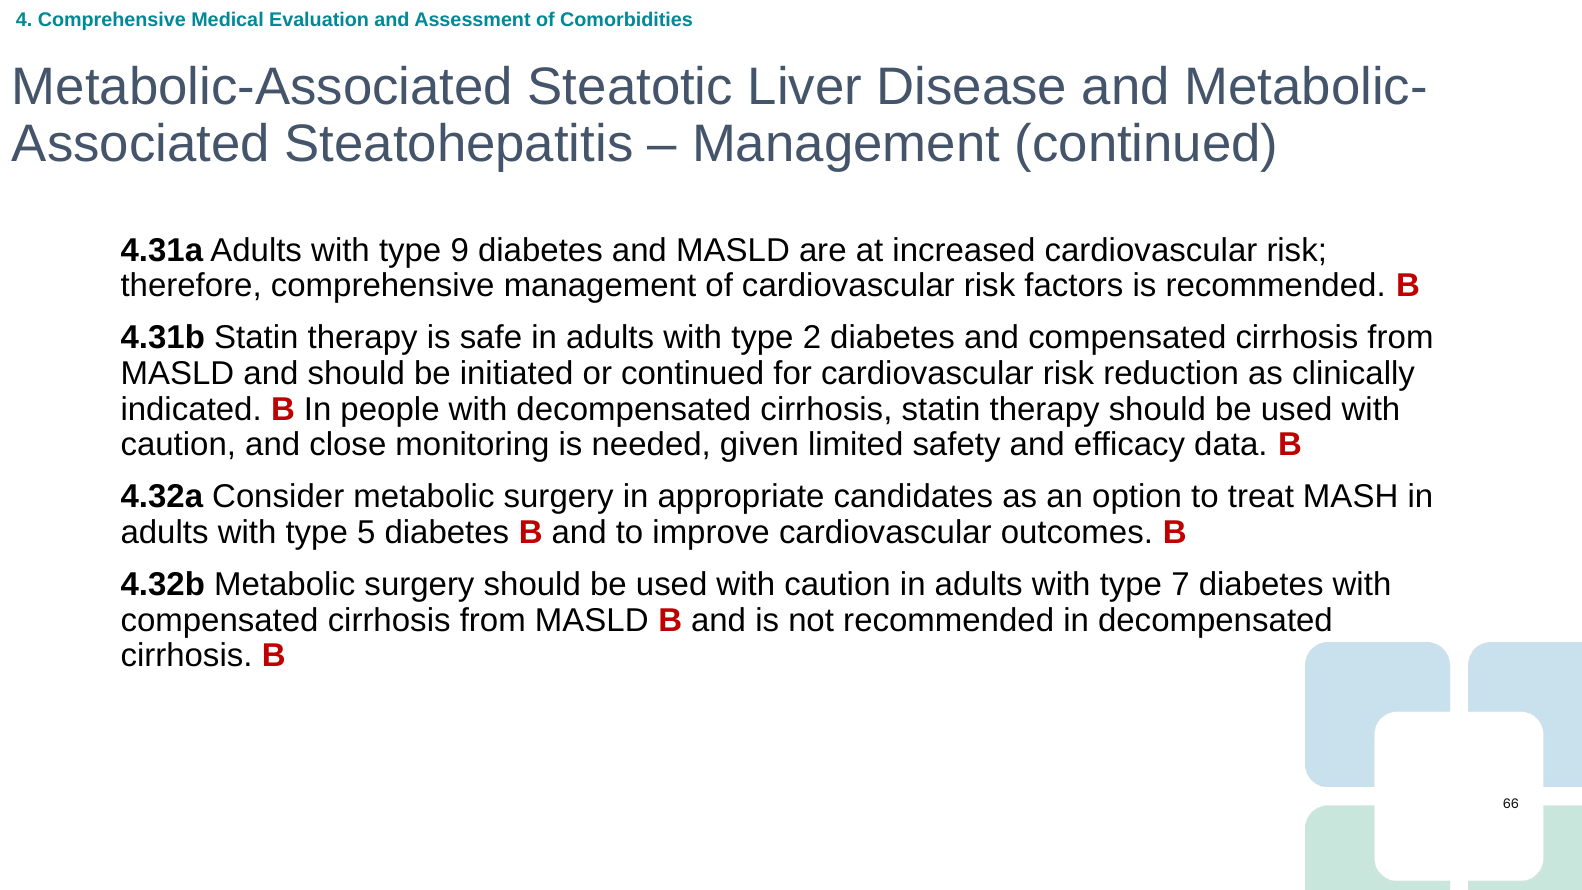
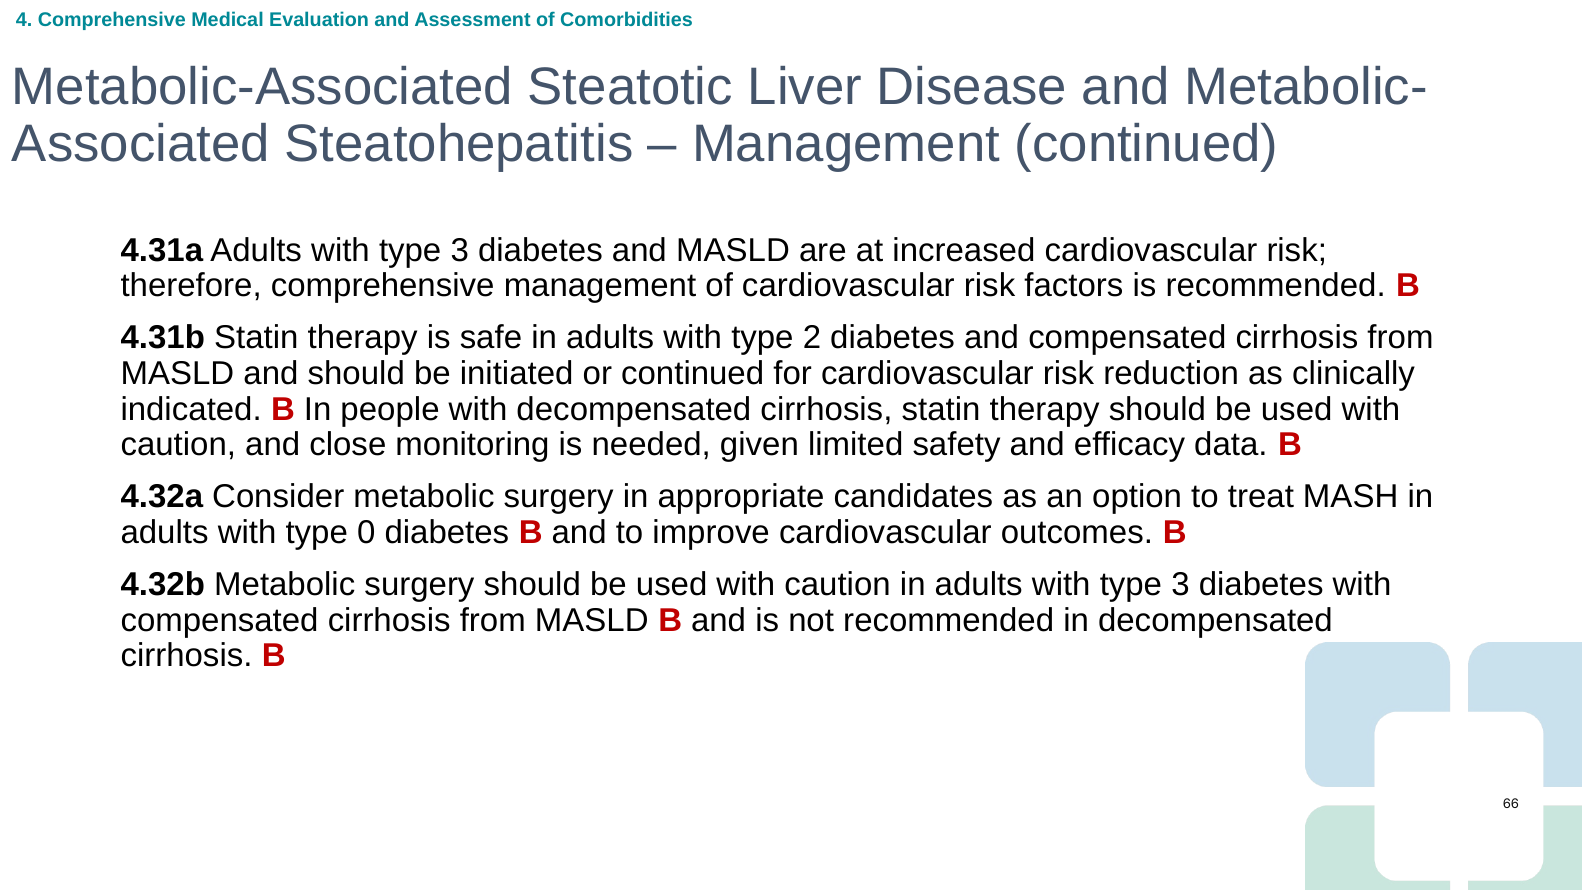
9 at (460, 250): 9 -> 3
5: 5 -> 0
7 at (1180, 585): 7 -> 3
